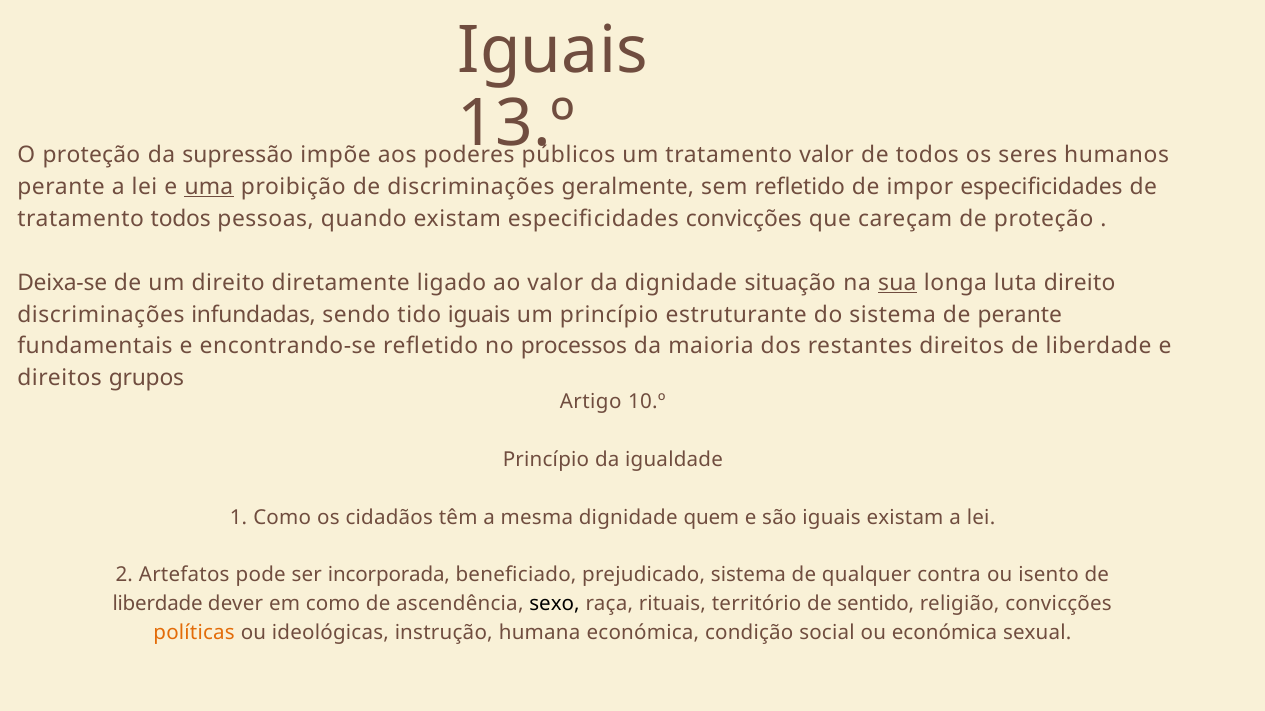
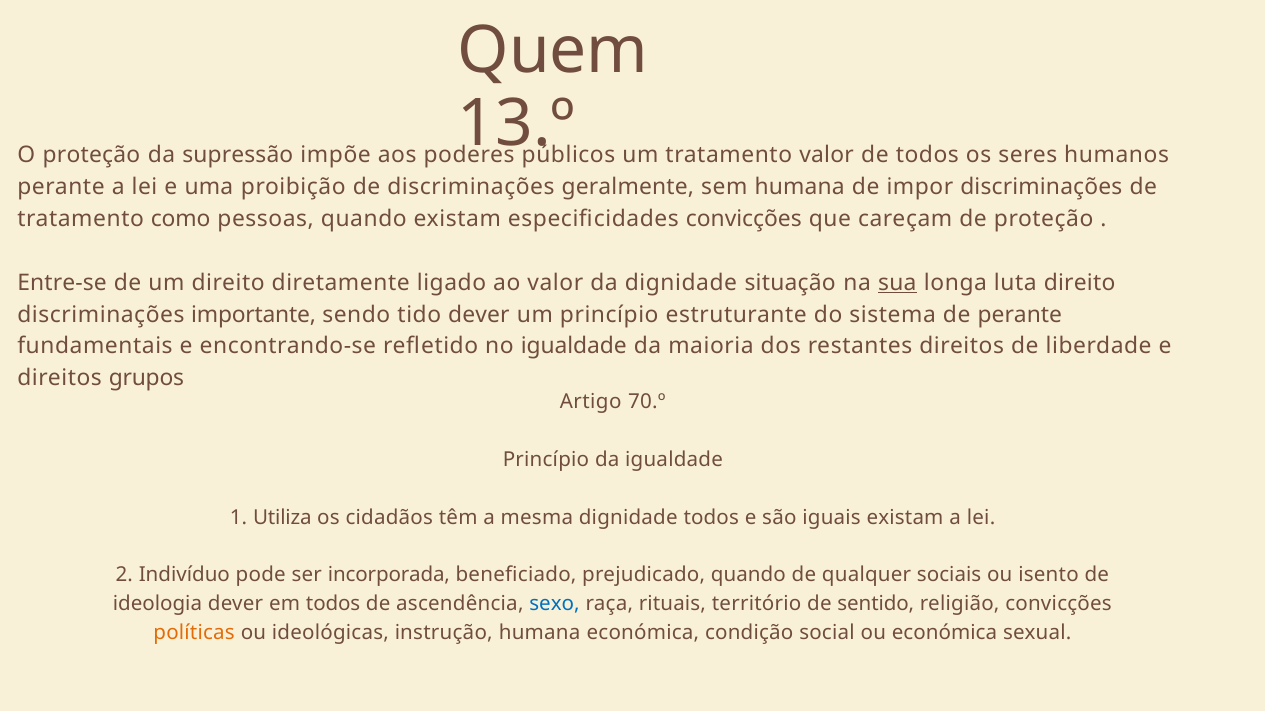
Iguais at (553, 51): Iguais -> Quem
uma underline: present -> none
sem refletido: refletido -> humana
impor especificidades: especificidades -> discriminações
tratamento todos: todos -> como
Deixa-se: Deixa-se -> Entre-se
infundadas: infundadas -> importante
tido iguais: iguais -> dever
no processos: processos -> igualdade
10.º: 10.º -> 70.º
1 Como: Como -> Utiliza
dignidade quem: quem -> todos
Artefatos: Artefatos -> Indivíduo
prejudicado sistema: sistema -> quando
contra: contra -> sociais
liberdade at (158, 604): liberdade -> ideologia
em como: como -> todos
sexo colour: black -> blue
